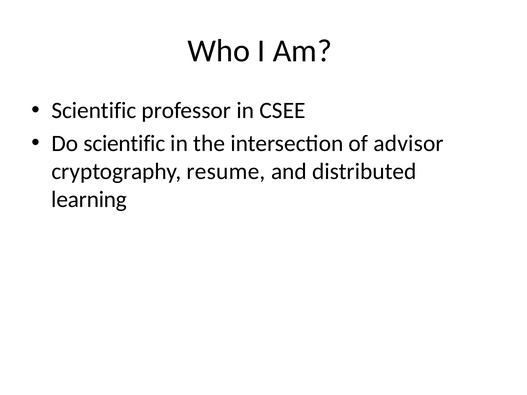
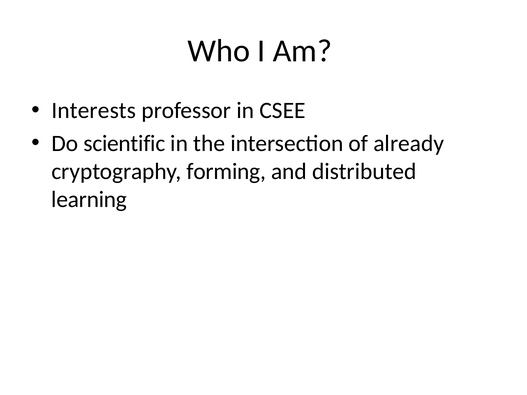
Scientific at (94, 111): Scientific -> Interests
advisor: advisor -> already
resume: resume -> forming
